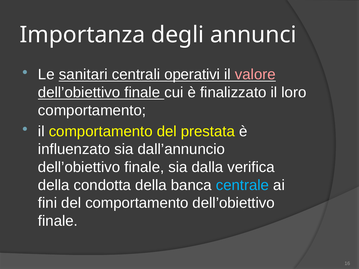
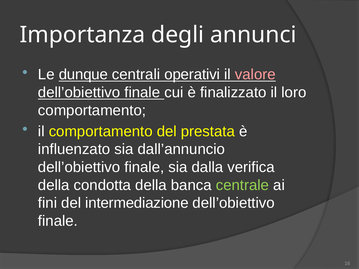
sanitari: sanitari -> dunque
centrale colour: light blue -> light green
del comportamento: comportamento -> intermediazione
